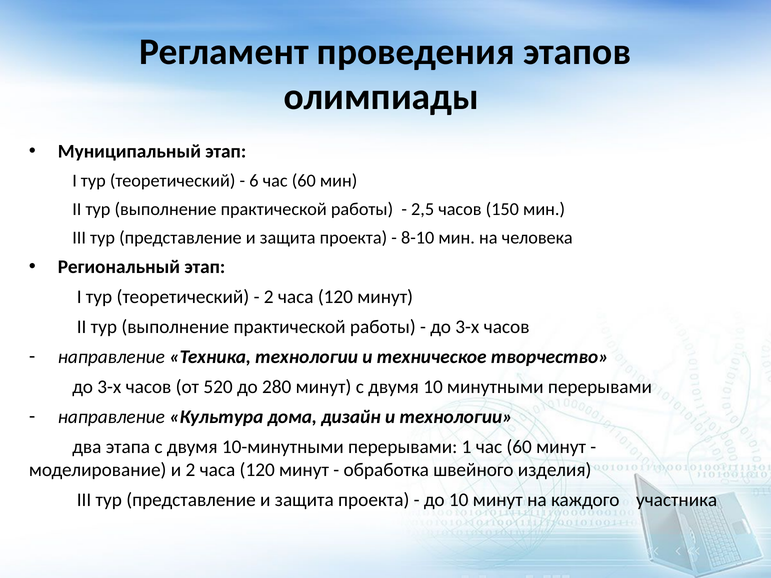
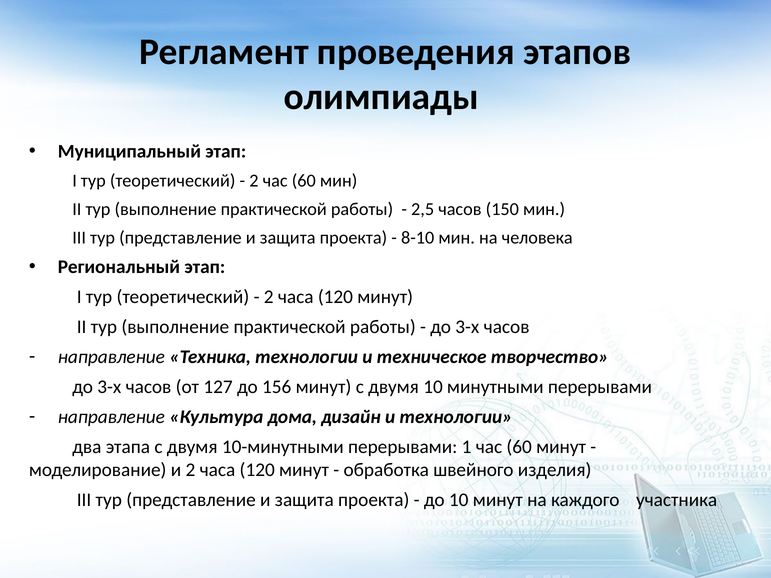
6 at (254, 181): 6 -> 2
520: 520 -> 127
280: 280 -> 156
